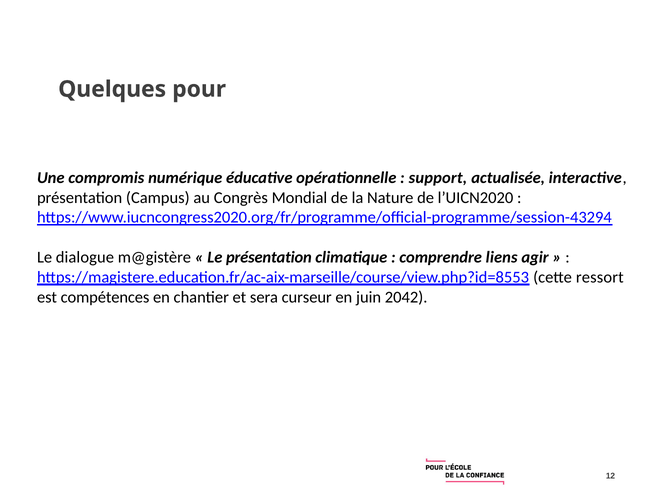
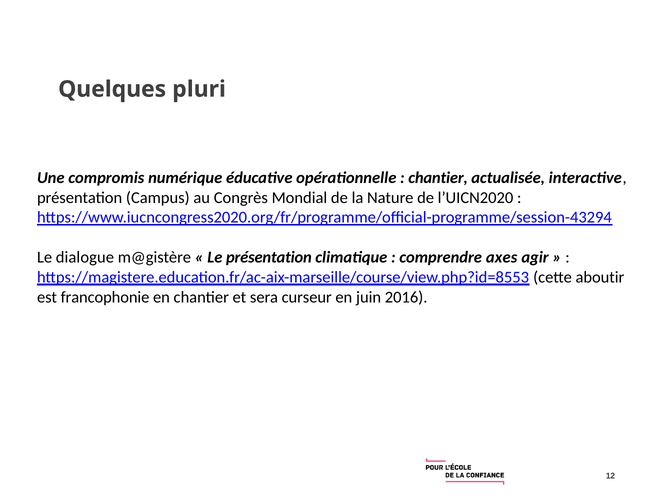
pour: pour -> pluri
support at (438, 178): support -> chantier
liens: liens -> axes
ressort: ressort -> aboutir
compétences: compétences -> francophonie
2042: 2042 -> 2016
